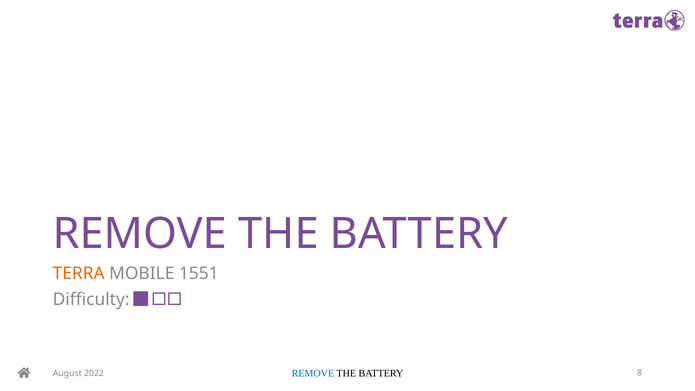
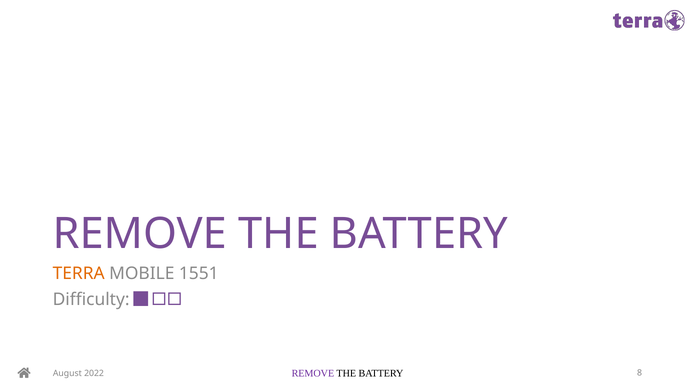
REMOVE at (313, 373) colour: blue -> purple
